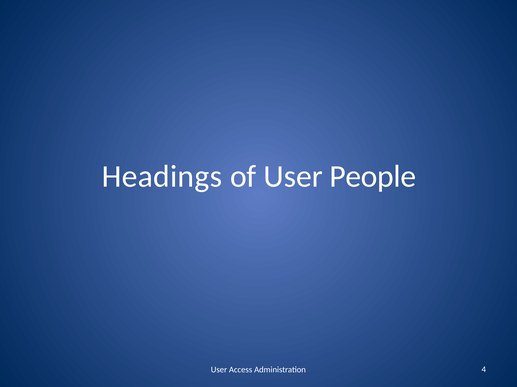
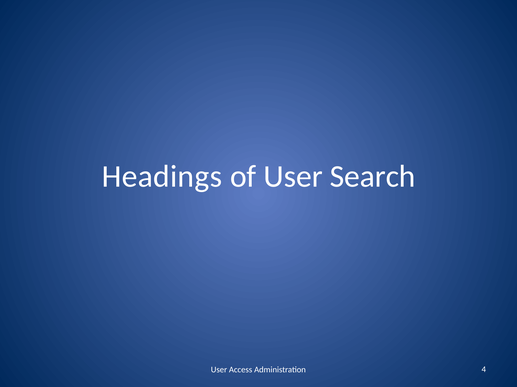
People: People -> Search
